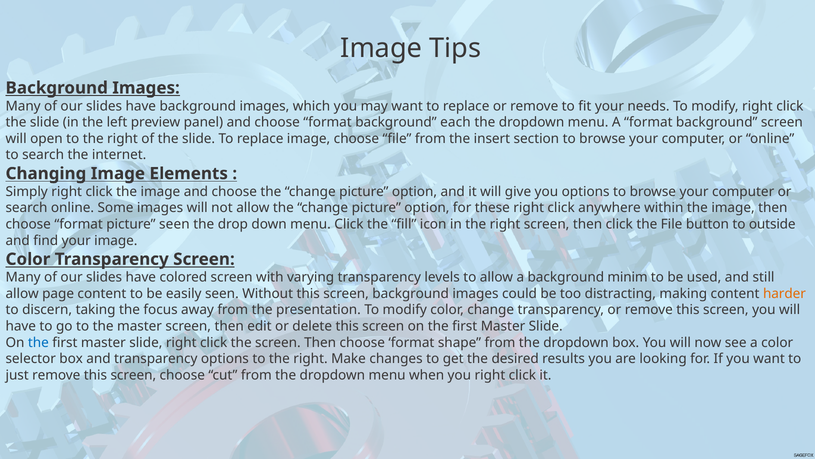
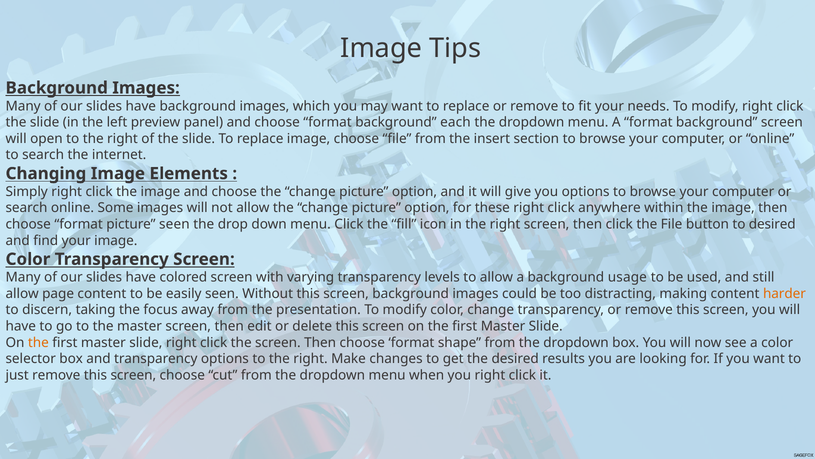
to outside: outside -> desired
minim: minim -> usage
the at (38, 342) colour: blue -> orange
